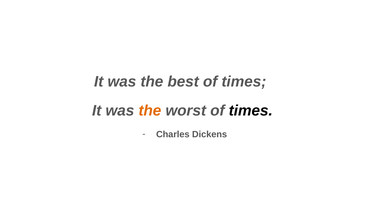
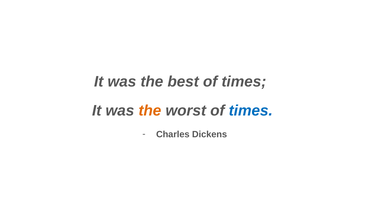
times at (251, 111) colour: black -> blue
